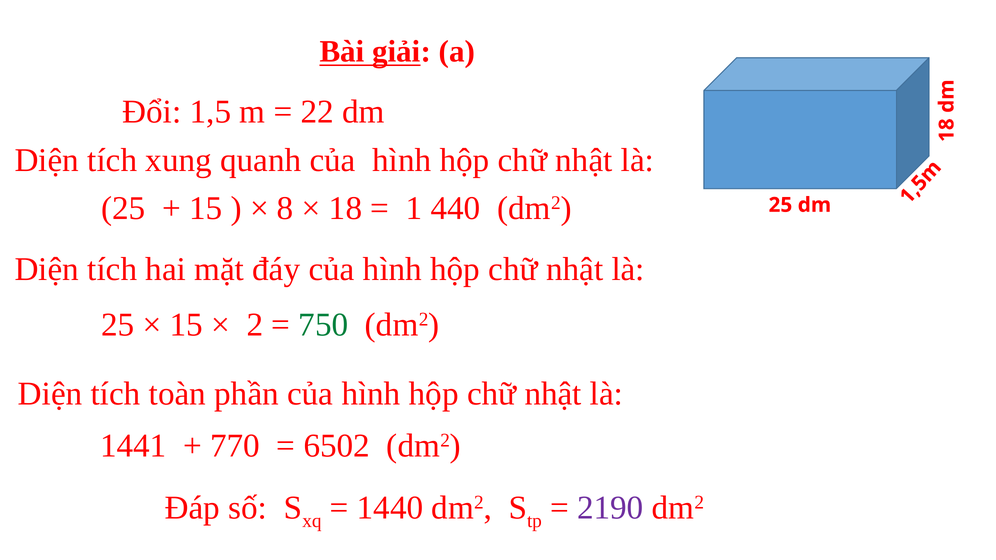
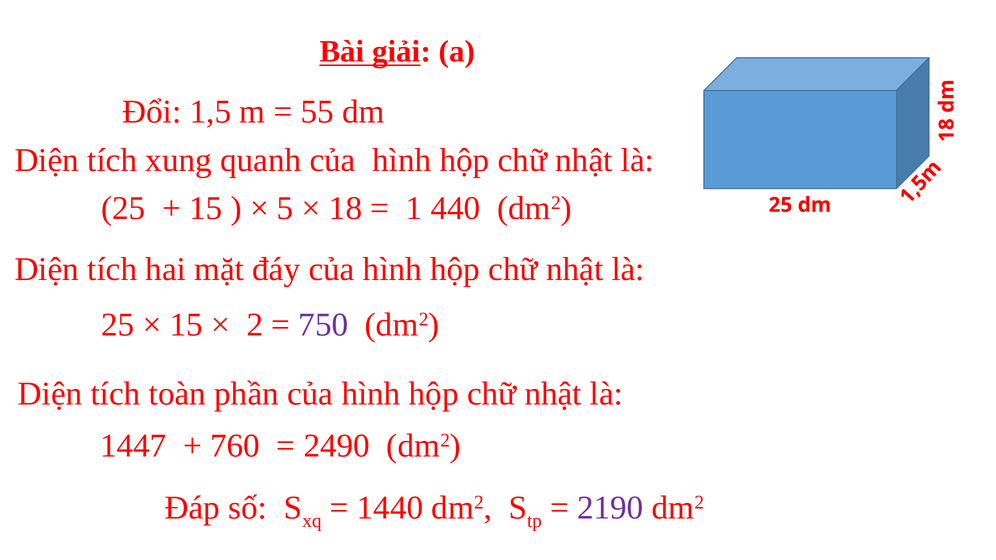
22: 22 -> 55
8 at (285, 208): 8 -> 5
750 colour: green -> purple
1441: 1441 -> 1447
770: 770 -> 760
6502: 6502 -> 2490
